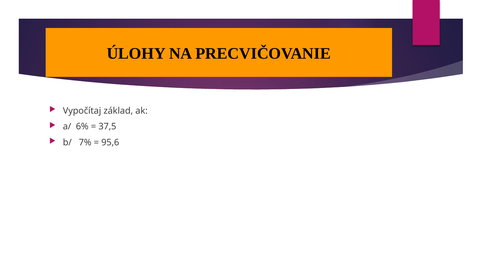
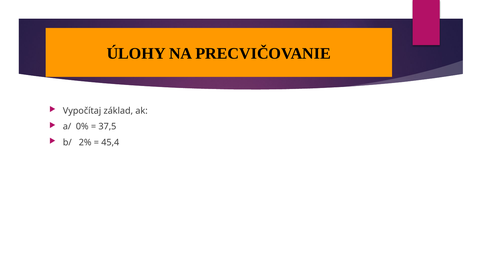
6%: 6% -> 0%
7%: 7% -> 2%
95,6: 95,6 -> 45,4
